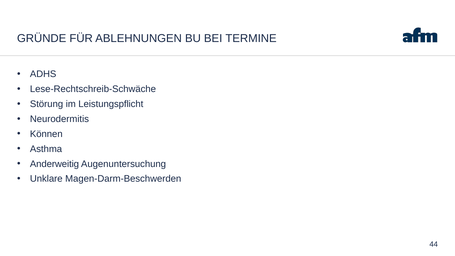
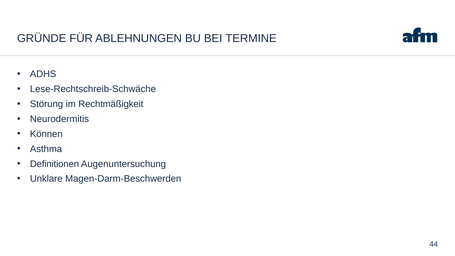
Leistungspflicht: Leistungspflicht -> Rechtmäßigkeit
Anderweitig: Anderweitig -> Definitionen
